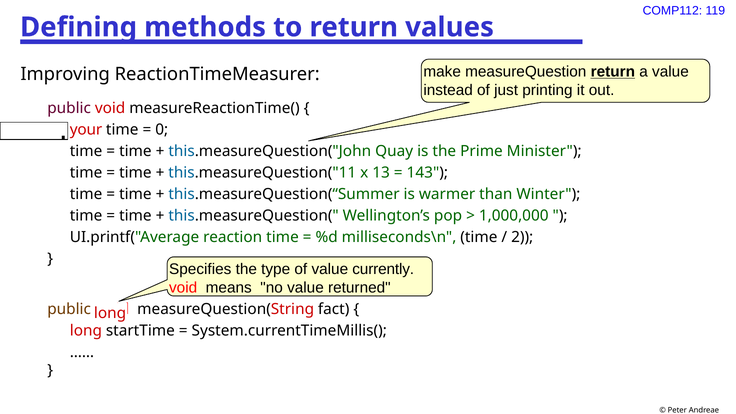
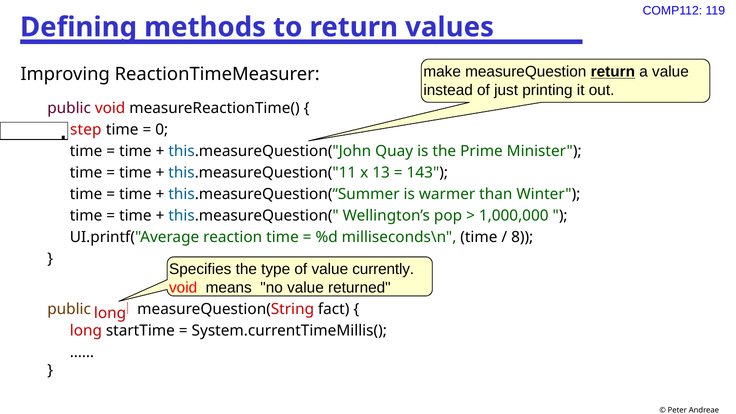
your: your -> step
2: 2 -> 8
